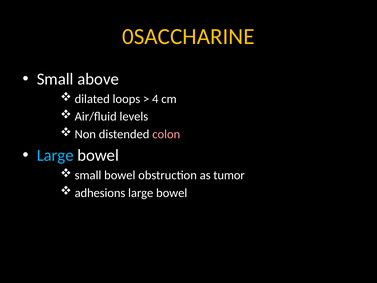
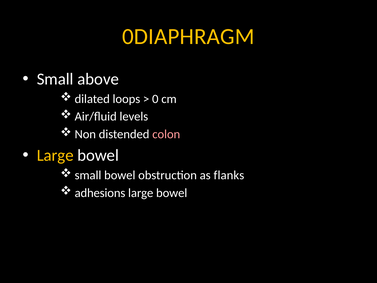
0SACCHARINE: 0SACCHARINE -> 0DIAPHRAGM
4: 4 -> 0
Large at (55, 155) colour: light blue -> yellow
tumor: tumor -> flanks
